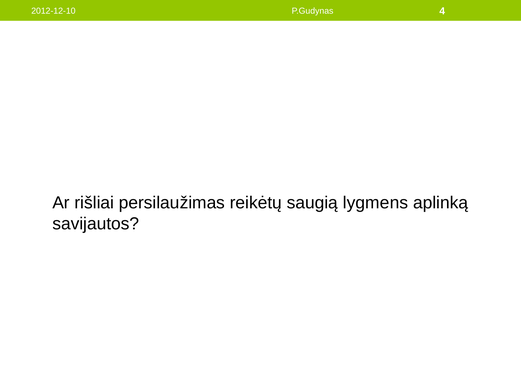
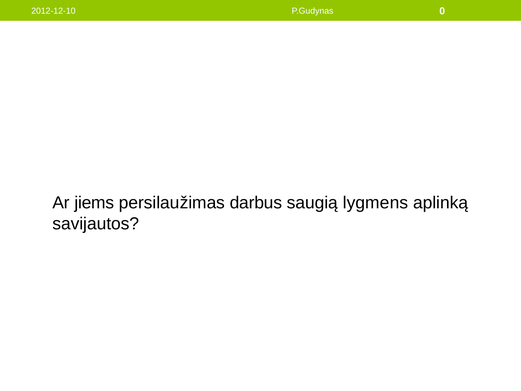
4: 4 -> 0
rišliai: rišliai -> jiems
reikėtų: reikėtų -> darbus
